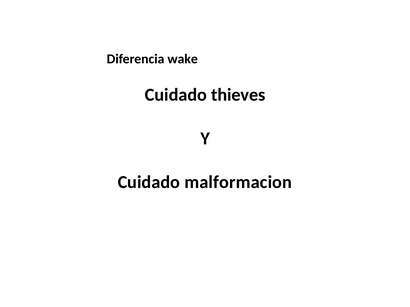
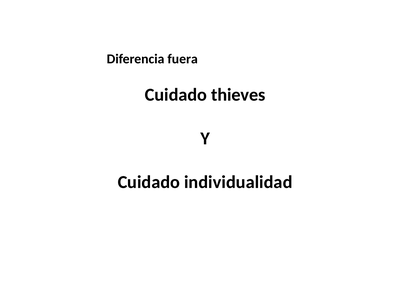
wake: wake -> fuera
malformacion: malformacion -> individualidad
